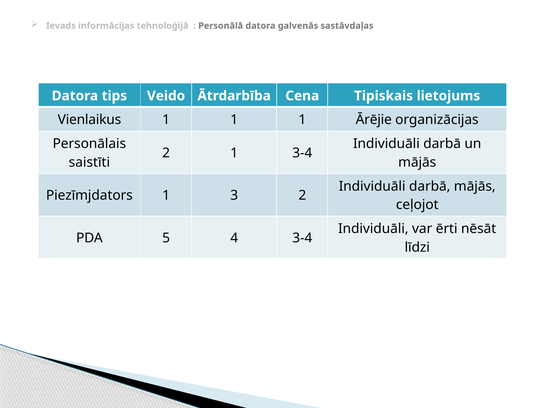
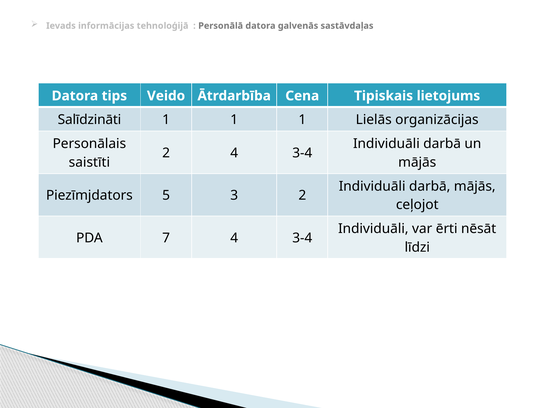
Vienlaikus: Vienlaikus -> Salīdzināti
Ārējie: Ārējie -> Lielās
2 1: 1 -> 4
Piezīmjdators 1: 1 -> 5
5: 5 -> 7
